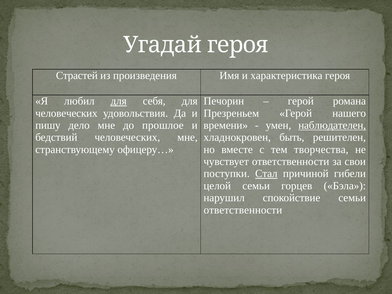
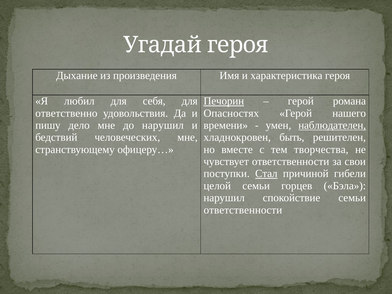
Страстей: Страстей -> Дыхание
для at (119, 101) underline: present -> none
Печорин underline: none -> present
человеческих at (66, 113): человеческих -> ответственно
Презреньем: Презреньем -> Опасностях
до прошлое: прошлое -> нарушил
